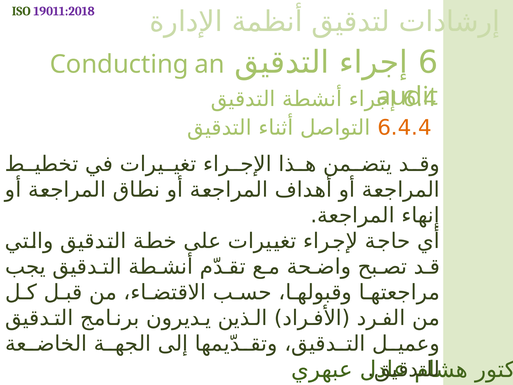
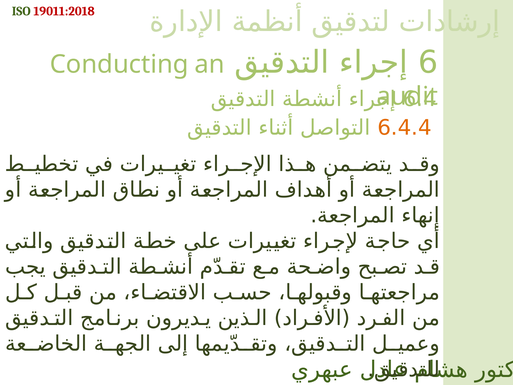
19011:2018 colour: purple -> red
